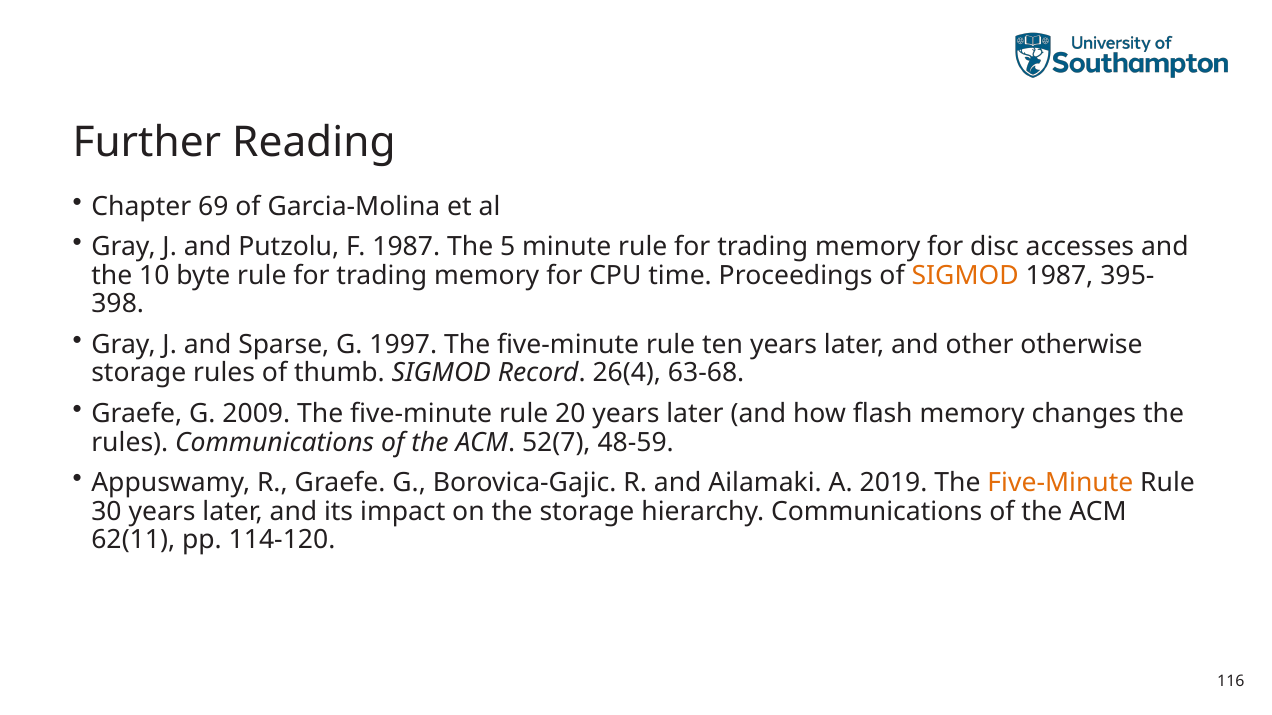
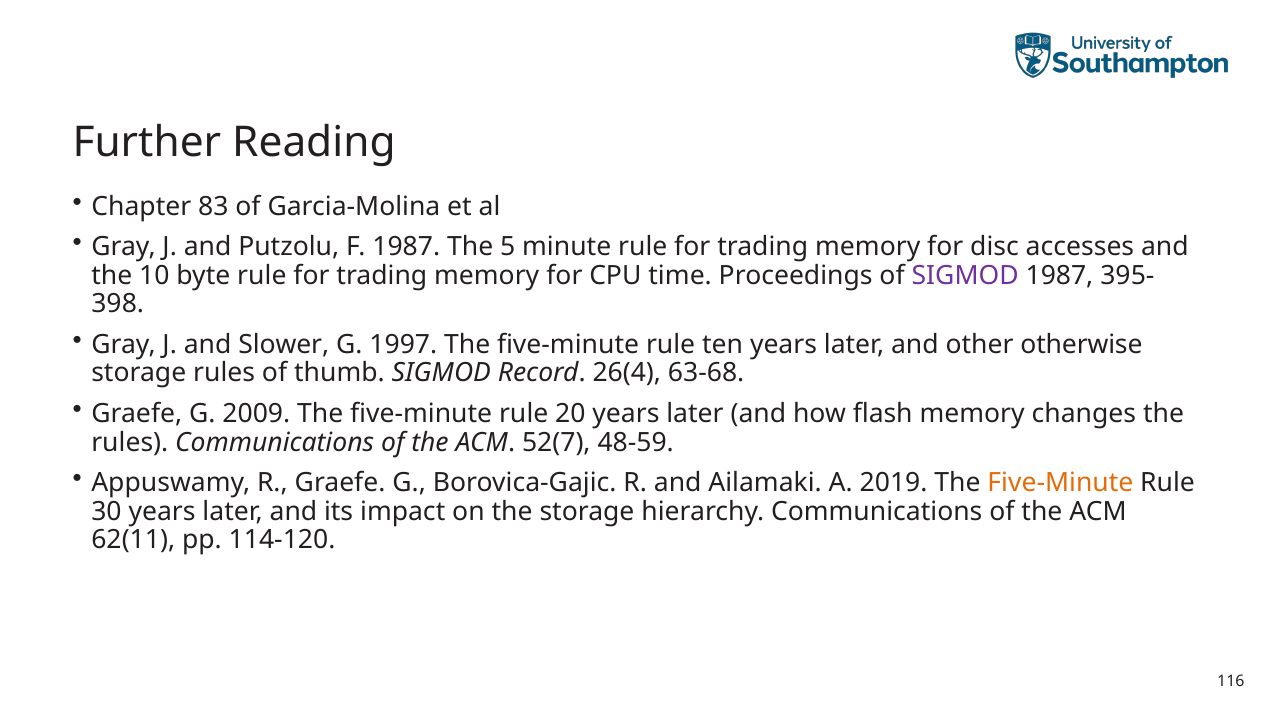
69: 69 -> 83
SIGMOD at (965, 276) colour: orange -> purple
Sparse: Sparse -> Slower
